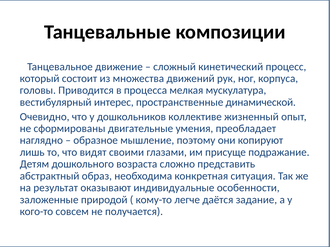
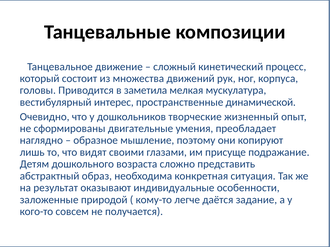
процесса: процесса -> заметила
коллективе: коллективе -> творческие
